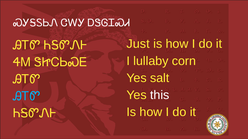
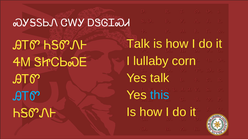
Just at (138, 44): Just -> Talk
Yes salt: salt -> talk
this colour: white -> light blue
